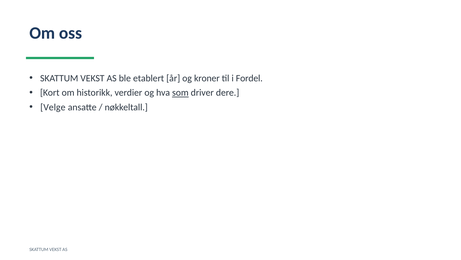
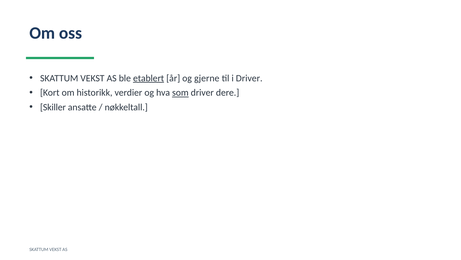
etablert underline: none -> present
kroner: kroner -> gjerne
i Fordel: Fordel -> Driver
Velge: Velge -> Skiller
